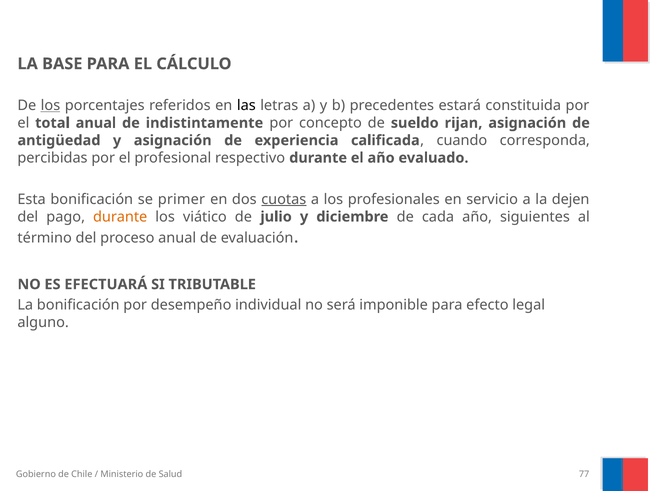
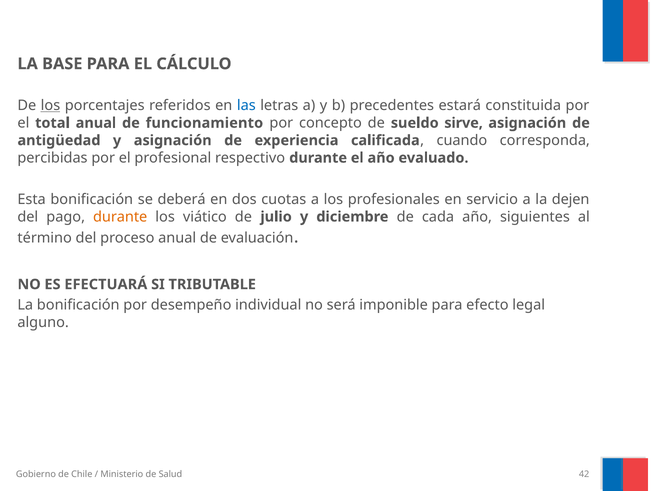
las colour: black -> blue
indistintamente: indistintamente -> funcionamiento
rijan: rijan -> sirve
primer: primer -> deberá
cuotas underline: present -> none
77: 77 -> 42
